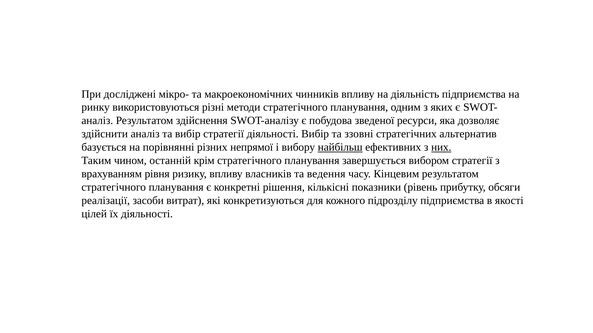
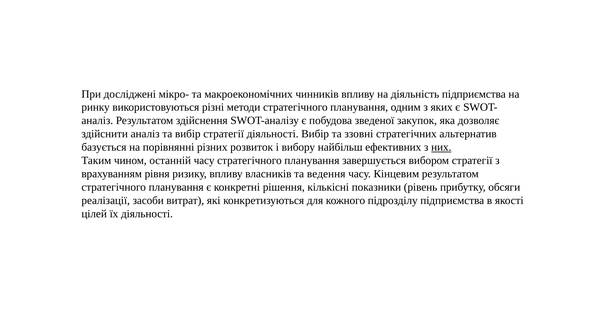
ресурси: ресурси -> закупок
непрямої: непрямої -> розвиток
найбільш underline: present -> none
останній крім: крім -> часу
